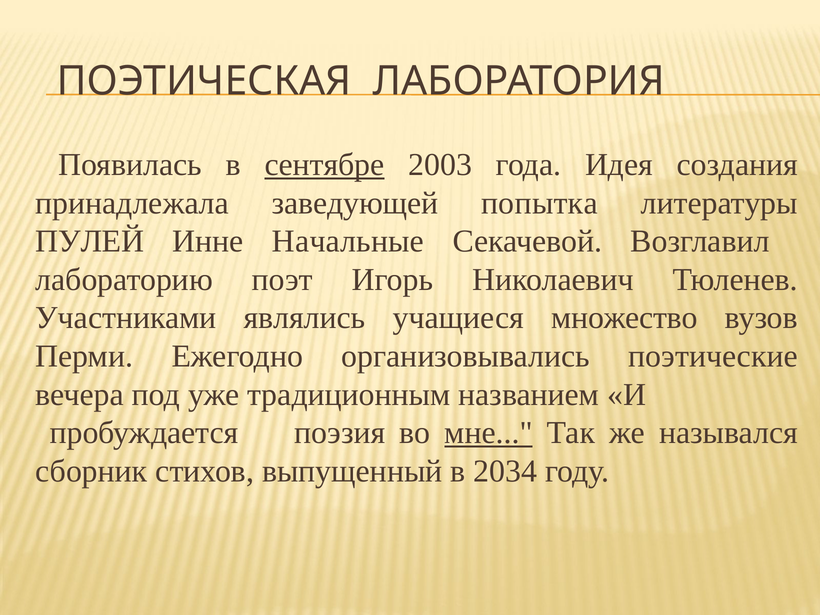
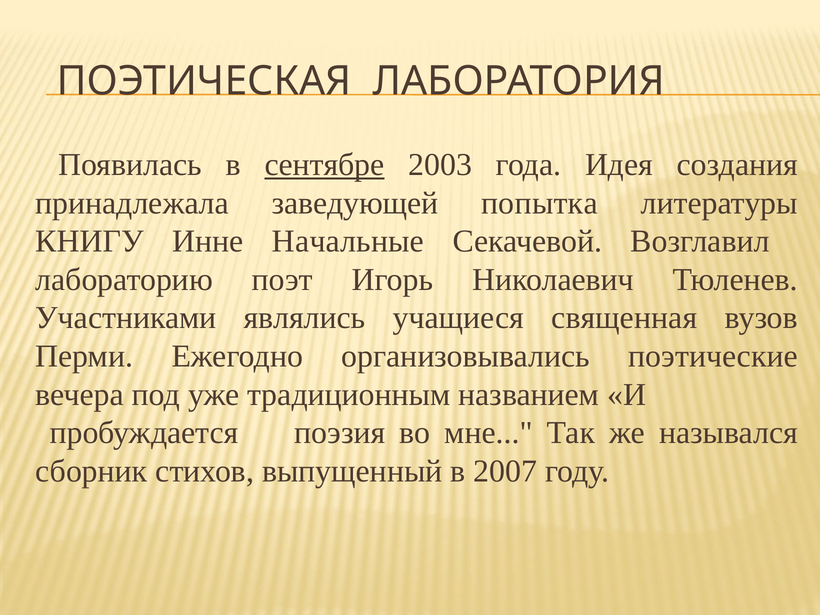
ПУЛЕЙ: ПУЛЕЙ -> КНИГУ
множество: множество -> священная
мне underline: present -> none
2034: 2034 -> 2007
